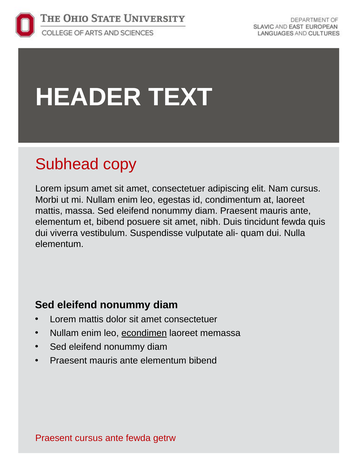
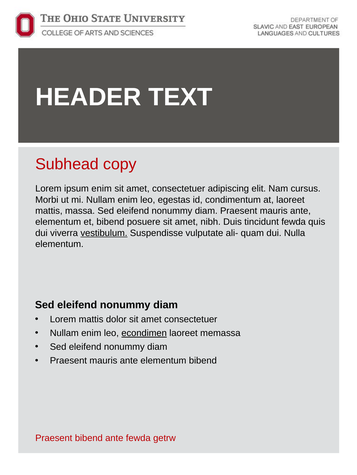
ipsum amet: amet -> enim
vestibulum underline: none -> present
Praesent cursus: cursus -> bibend
